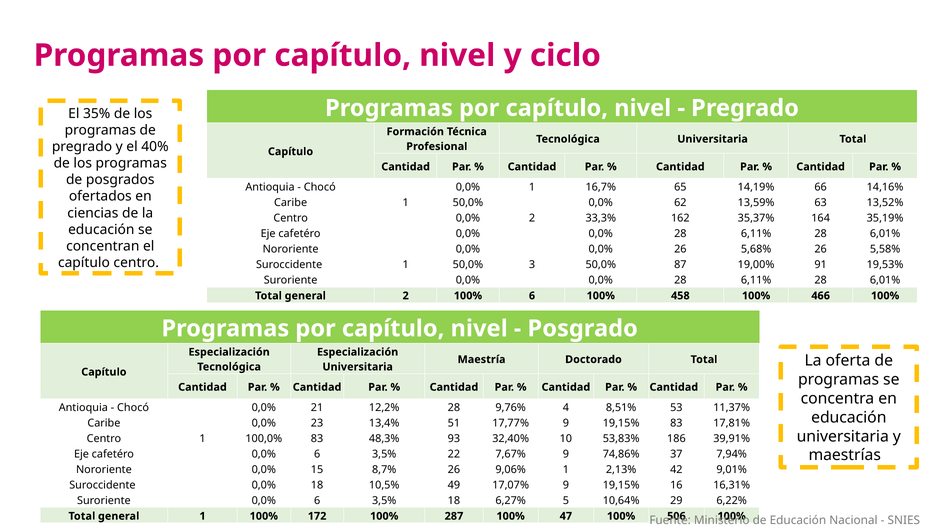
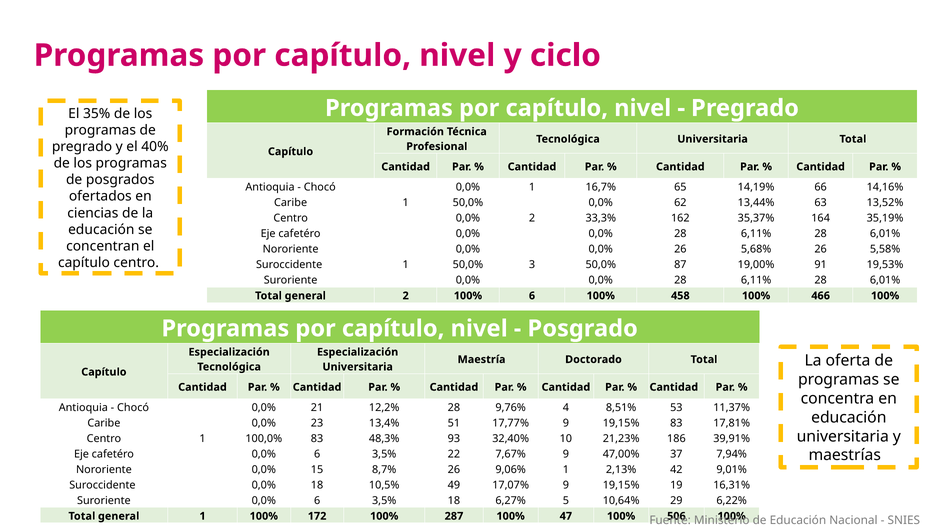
13,59%: 13,59% -> 13,44%
53,83%: 53,83% -> 21,23%
74,86%: 74,86% -> 47,00%
16: 16 -> 19
